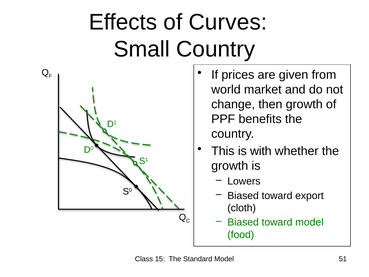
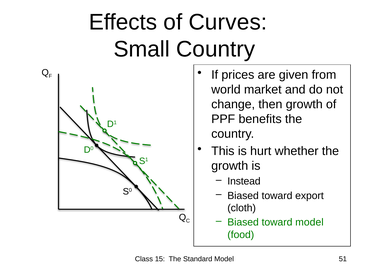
with: with -> hurt
Lowers: Lowers -> Instead
